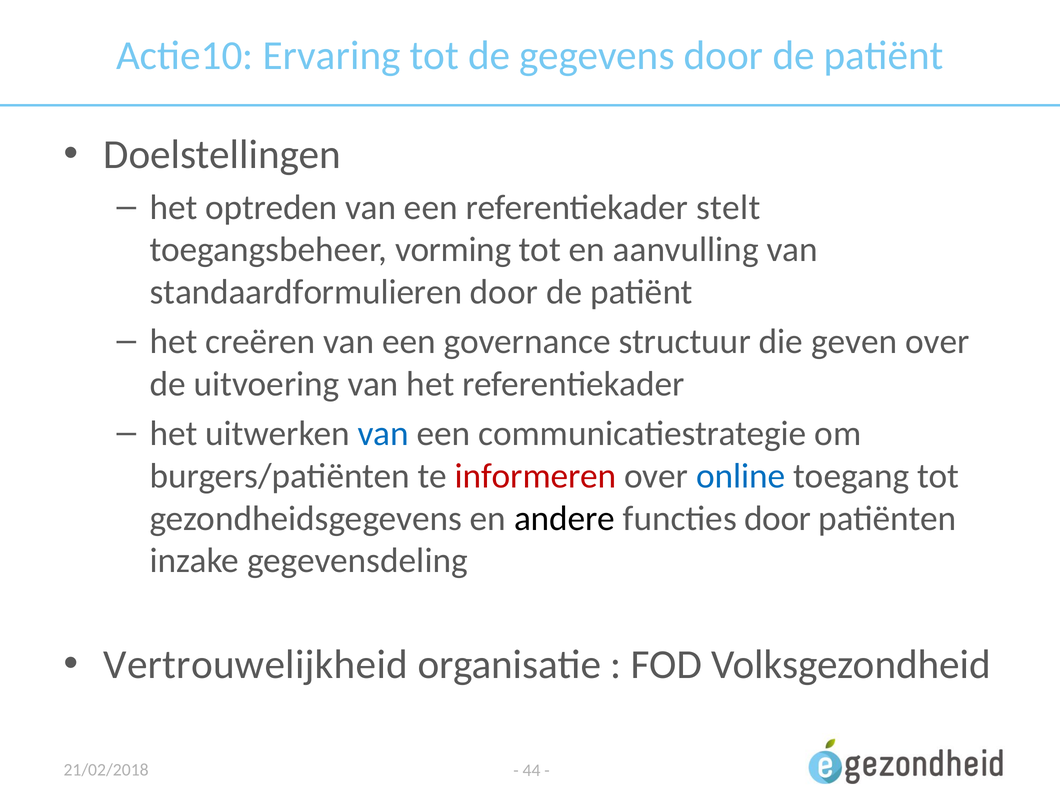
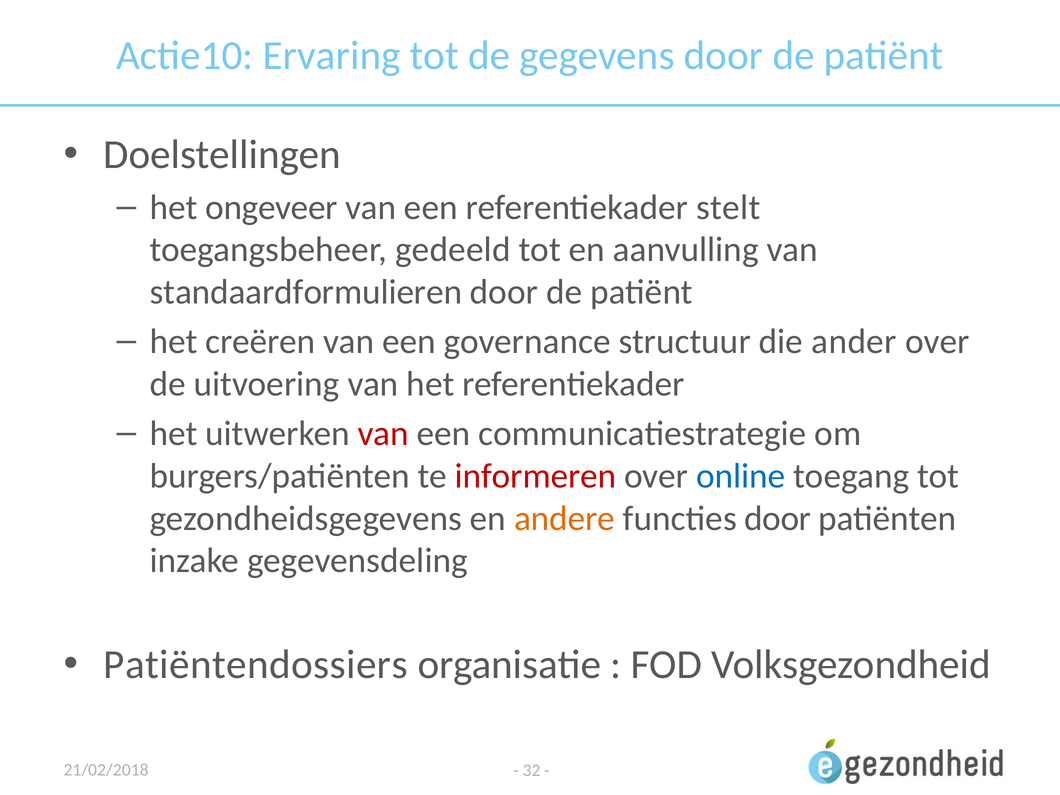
optreden: optreden -> ongeveer
vorming: vorming -> gedeeld
geven: geven -> ander
van at (383, 434) colour: blue -> red
andere colour: black -> orange
Vertrouwelijkheid: Vertrouwelijkheid -> Patiëntendossiers
44: 44 -> 32
